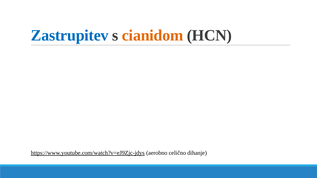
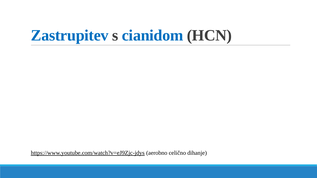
cianidom colour: orange -> blue
